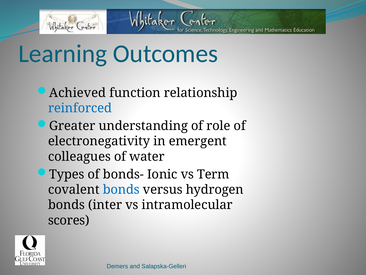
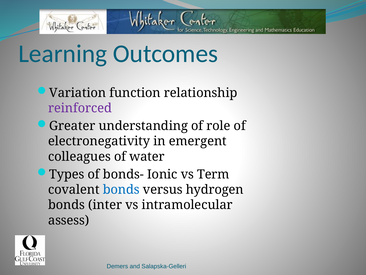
Achieved: Achieved -> Variation
reinforced colour: blue -> purple
scores: scores -> assess
